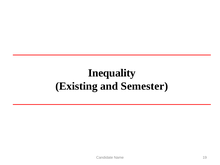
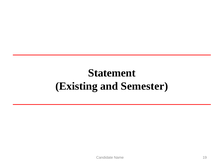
Inequality: Inequality -> Statement
